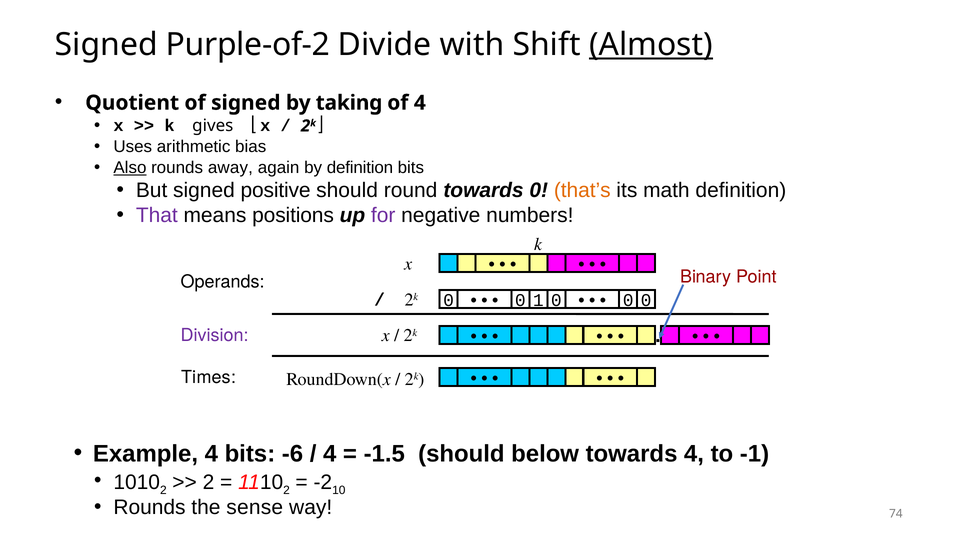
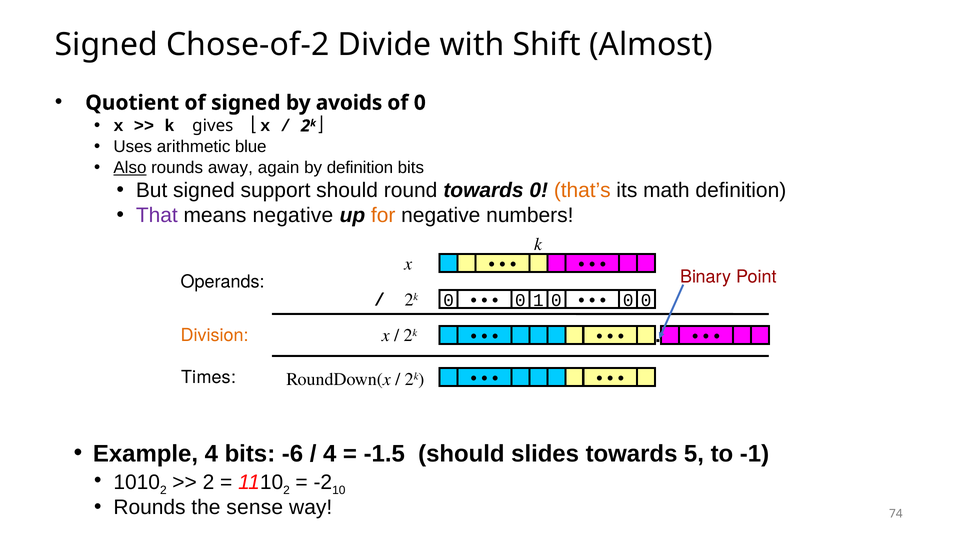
Purple-of-2: Purple-of-2 -> Chose-of-2
Almost underline: present -> none
taking: taking -> avoids
of 4: 4 -> 0
bias: bias -> blue
positive: positive -> support
means positions: positions -> negative
for colour: purple -> orange
Division colour: purple -> orange
below: below -> slides
towards 4: 4 -> 5
